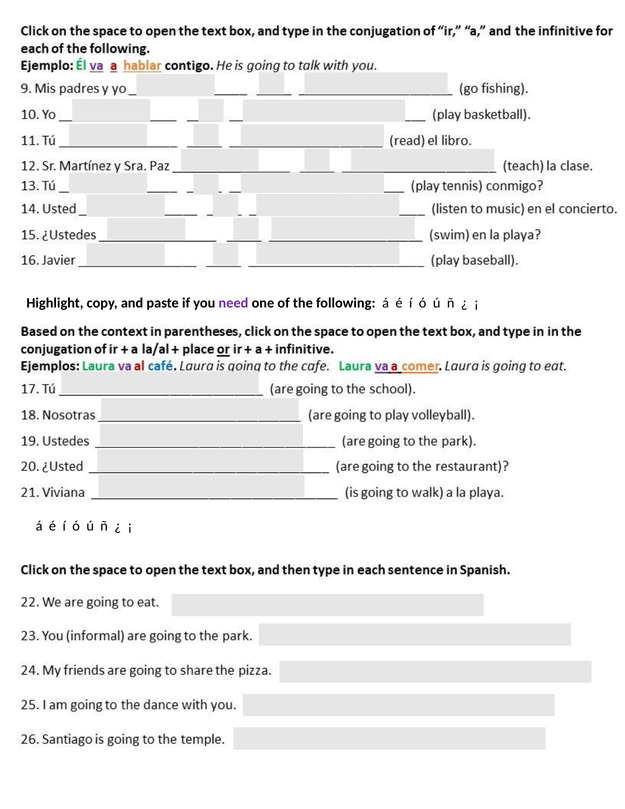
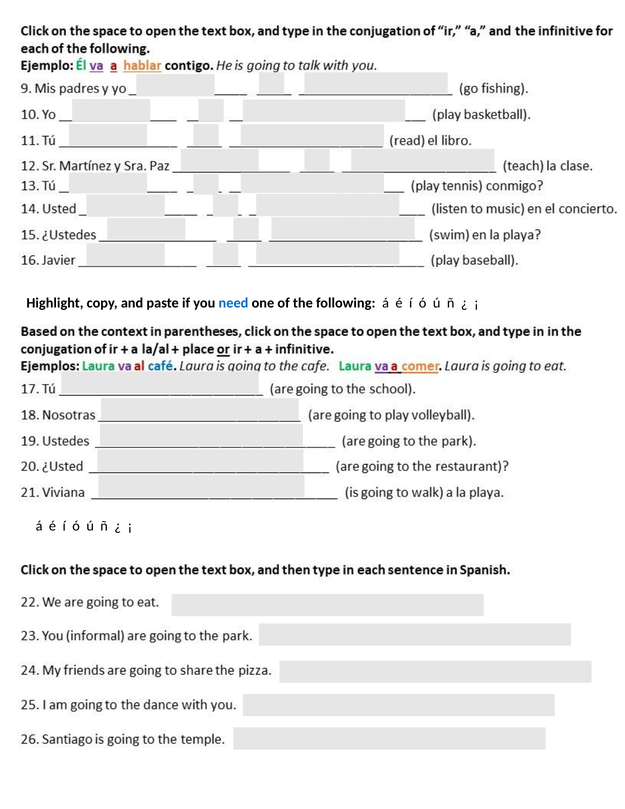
need colour: purple -> blue
